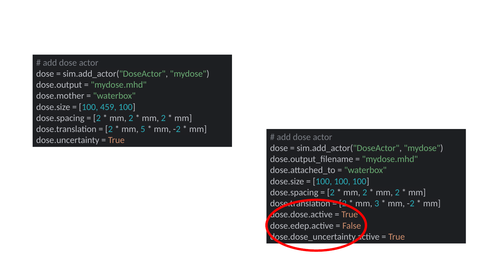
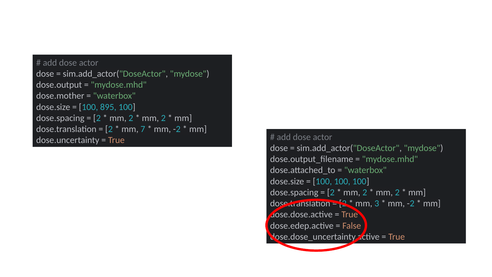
459: 459 -> 895
5: 5 -> 7
